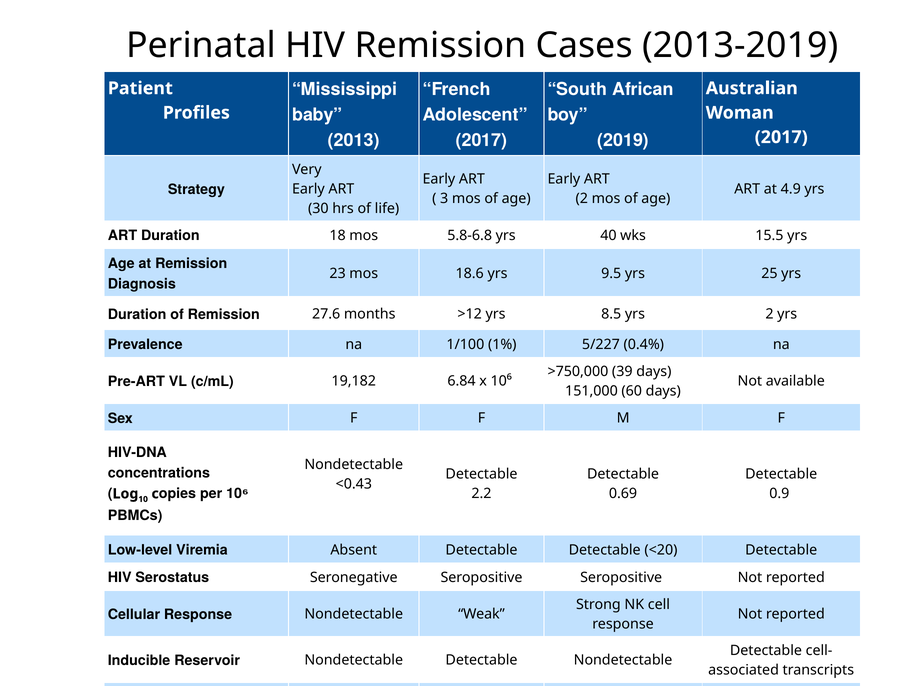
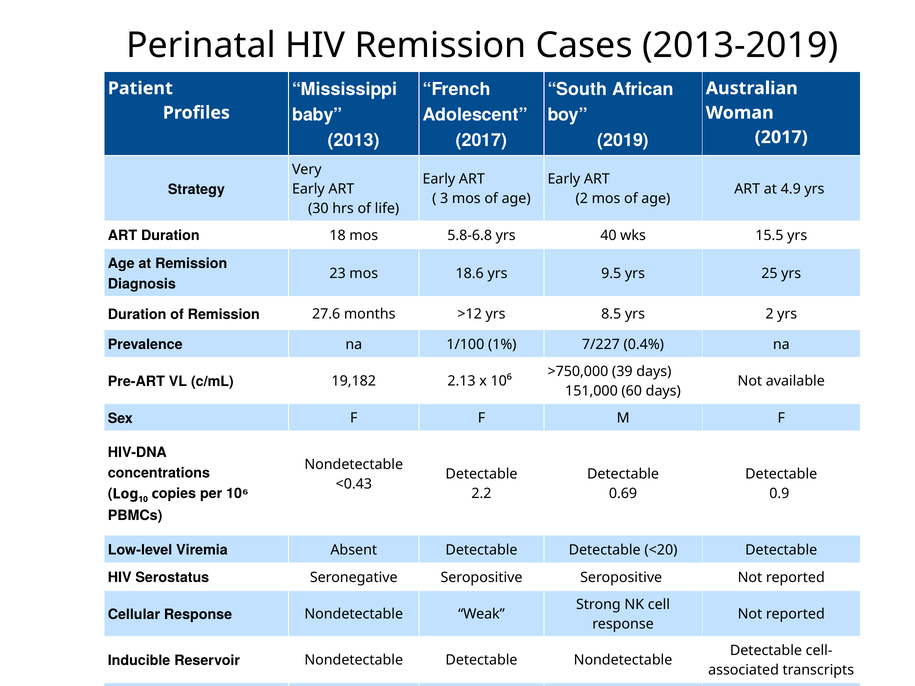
5/227: 5/227 -> 7/227
6.84: 6.84 -> 2.13
